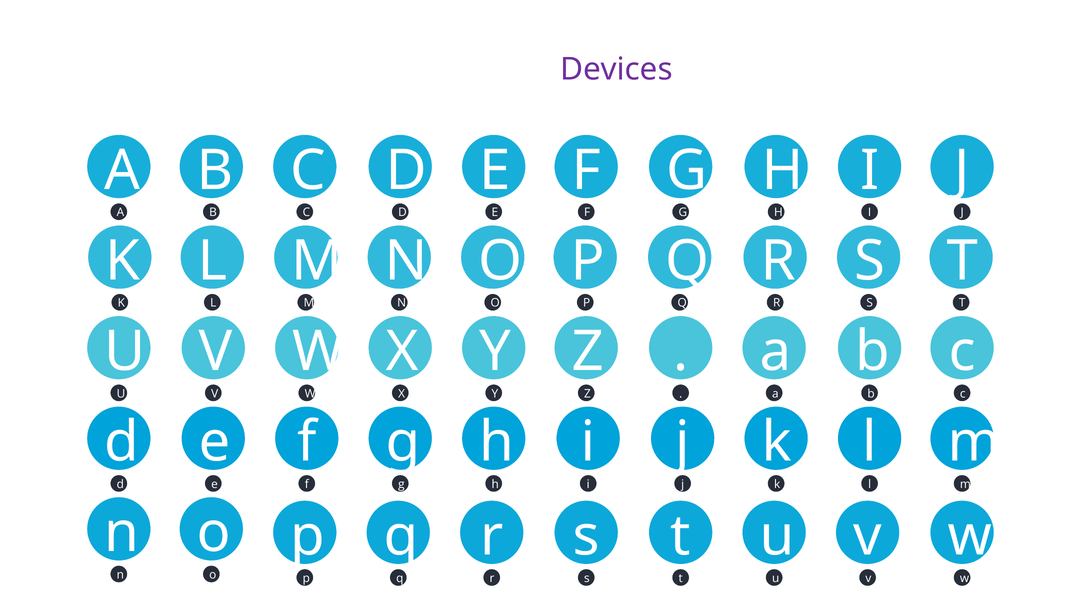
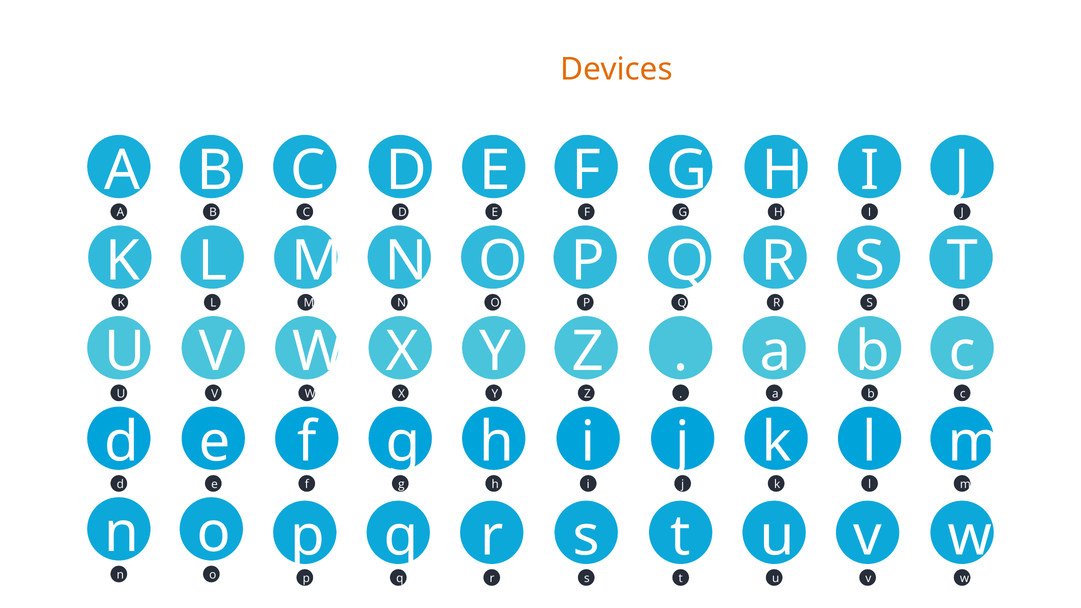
Devices colour: purple -> orange
